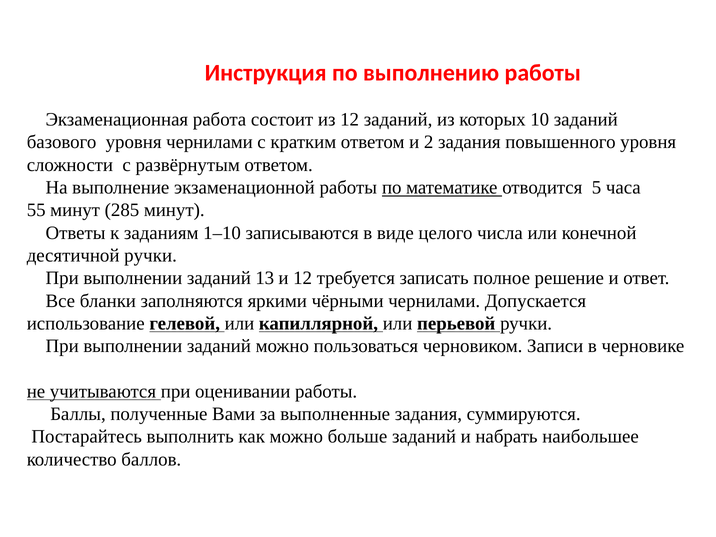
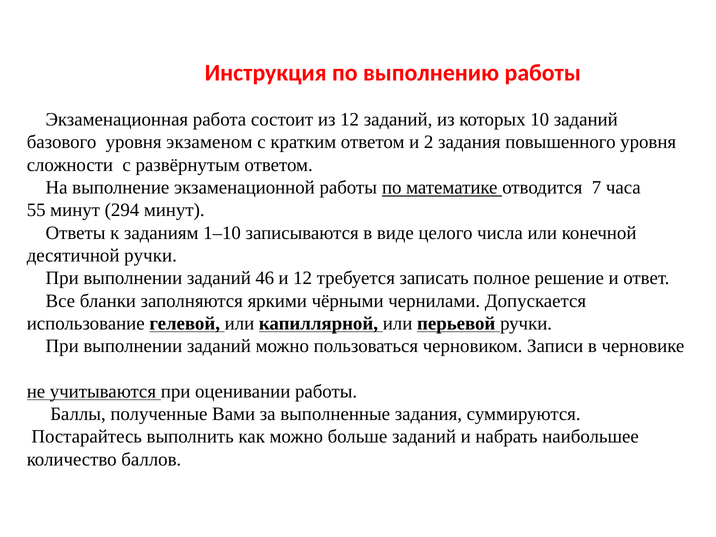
уровня чернилами: чернилами -> экзаменом
5: 5 -> 7
285: 285 -> 294
13: 13 -> 46
